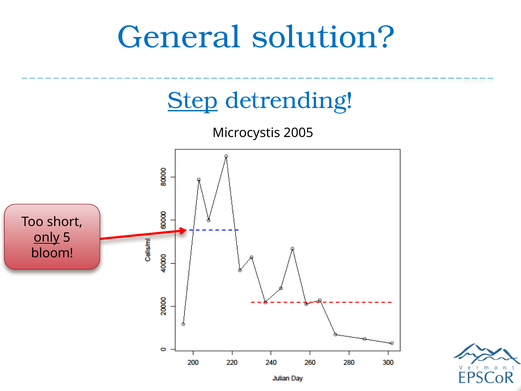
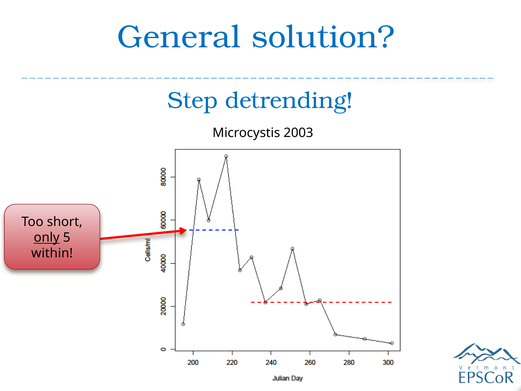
Step underline: present -> none
2005: 2005 -> 2003
bloom: bloom -> within
